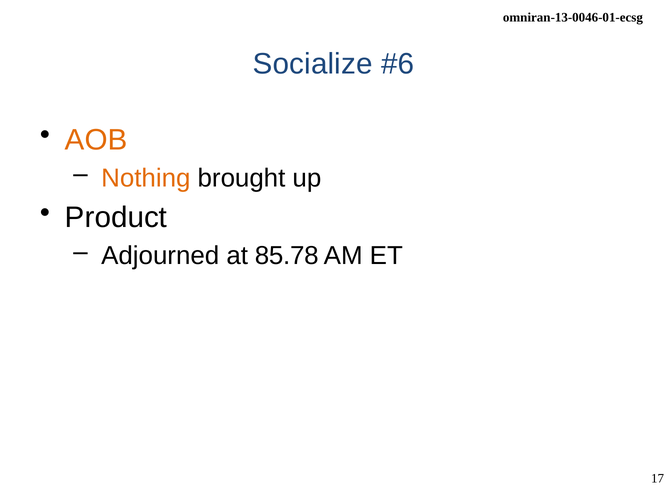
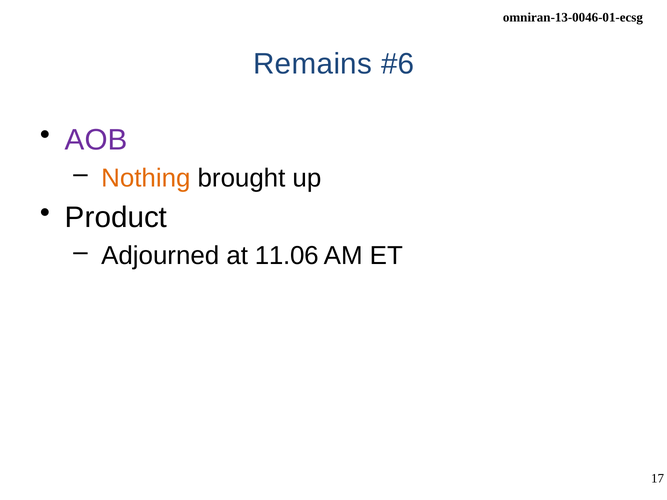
Socialize: Socialize -> Remains
AOB colour: orange -> purple
85.78: 85.78 -> 11.06
